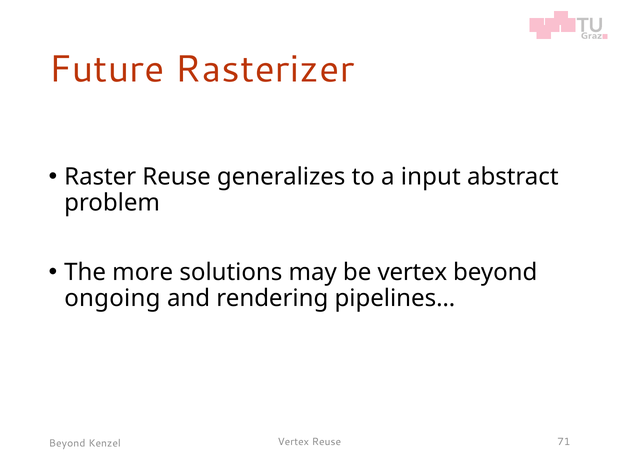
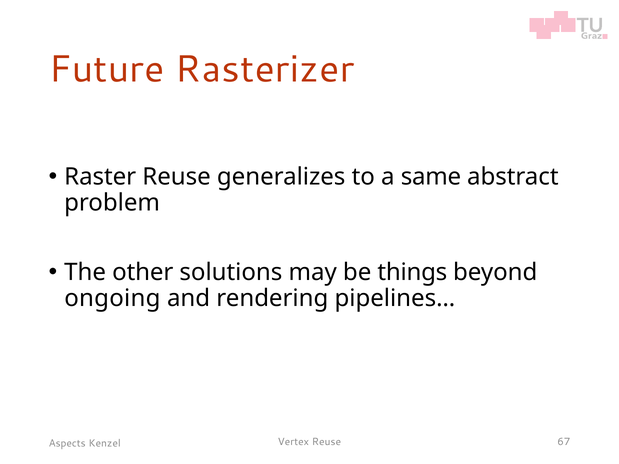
input: input -> same
more: more -> other
be vertex: vertex -> things
71: 71 -> 67
Beyond at (67, 443): Beyond -> Aspects
